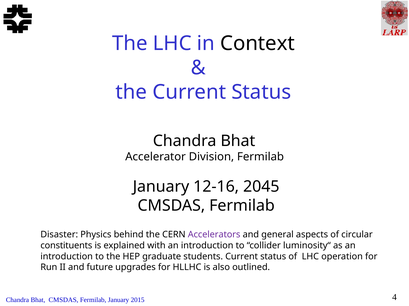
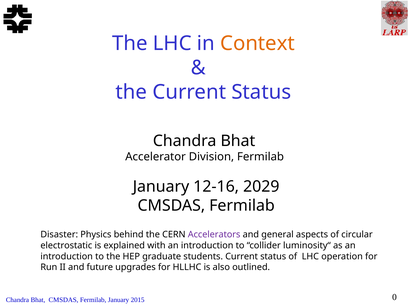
Context colour: black -> orange
2045: 2045 -> 2029
constituents: constituents -> electrostatic
4: 4 -> 0
